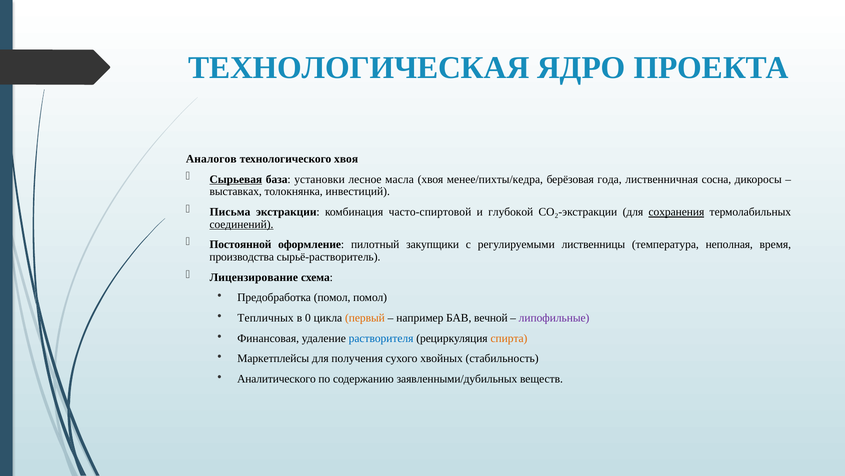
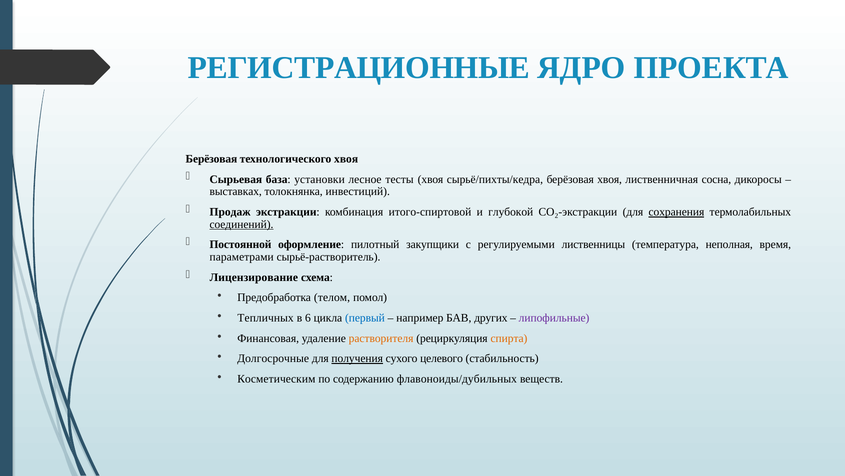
ТЕХНОЛОГИЧЕСКАЯ: ТЕХНОЛОГИЧЕСКАЯ -> РЕГИСТРАЦИОННЫЕ
Аналогов at (211, 159): Аналогов -> Берёзовая
Сырьевая underline: present -> none
масла: масла -> тесты
менее/пихты/кедра: менее/пихты/кедра -> сырьё/пихты/кедра
берёзовая года: года -> хвоя
Письма: Письма -> Продаж
часто-спиртовой: часто-спиртовой -> итого-спиртовой
производства: производства -> параметрами
Предобработка помол: помол -> телом
0: 0 -> 6
первый colour: orange -> blue
вечной: вечной -> других
растворителя colour: blue -> orange
Маркетплейсы: Маркетплейсы -> Долгосрочные
получения underline: none -> present
хвойных: хвойных -> целевого
Аналитического: Аналитического -> Косметическим
заявленными/дубильных: заявленными/дубильных -> флавоноиды/дубильных
